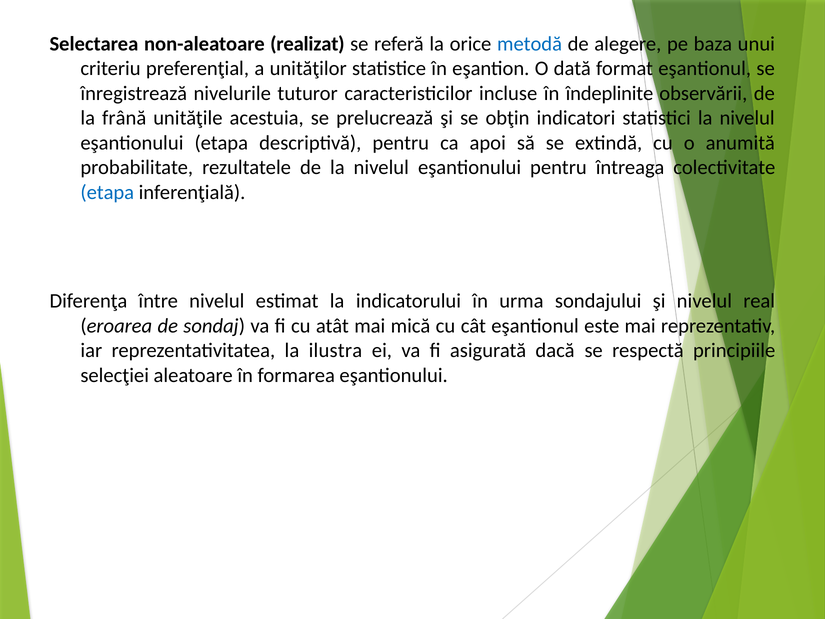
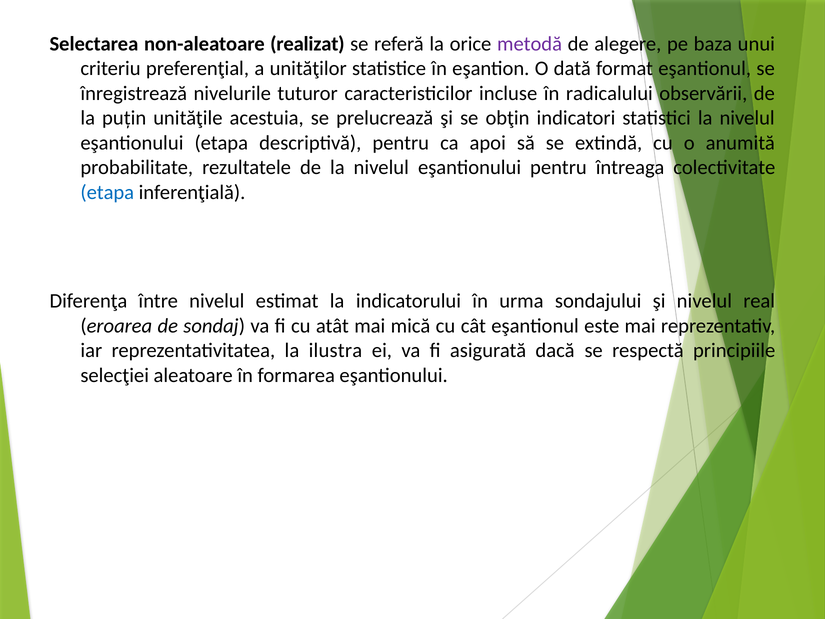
metodă colour: blue -> purple
îndeplinite: îndeplinite -> radicalului
frână: frână -> puțin
